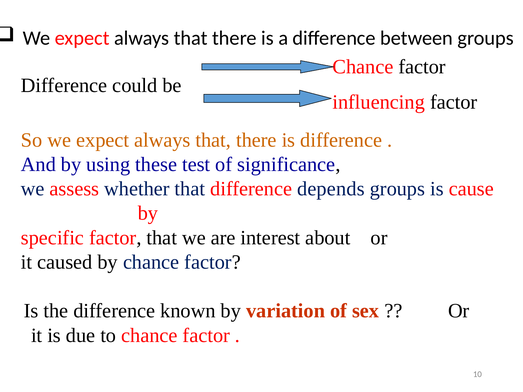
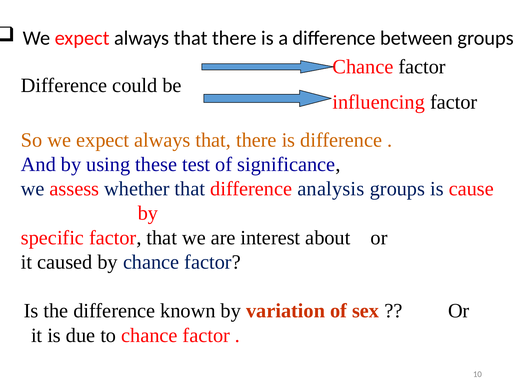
depends: depends -> analysis
